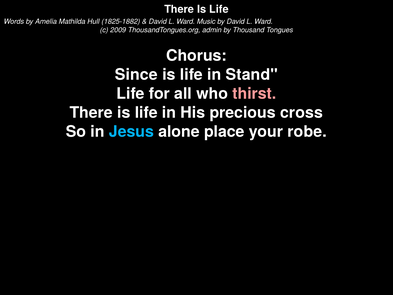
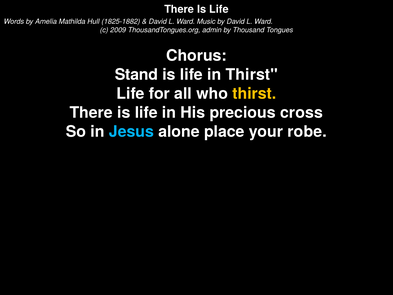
Since: Since -> Stand
in Stand: Stand -> Thirst
thirst at (254, 94) colour: pink -> yellow
